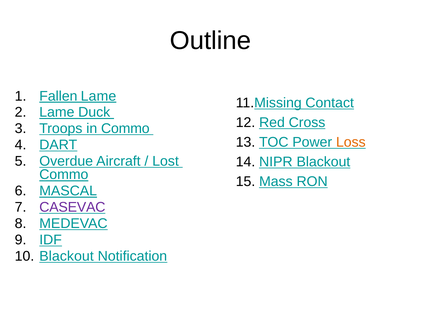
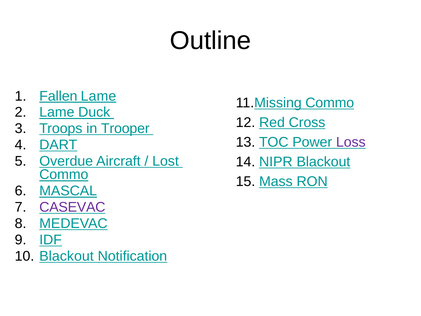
Contact at (330, 103): Contact -> Commo
in Commo: Commo -> Trooper
Loss colour: orange -> purple
